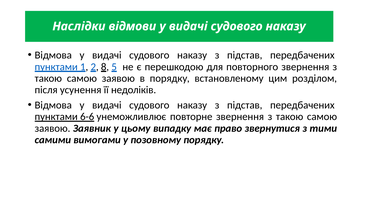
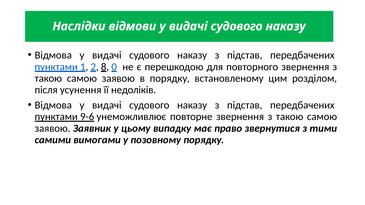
5: 5 -> 0
6-6: 6-6 -> 9-6
